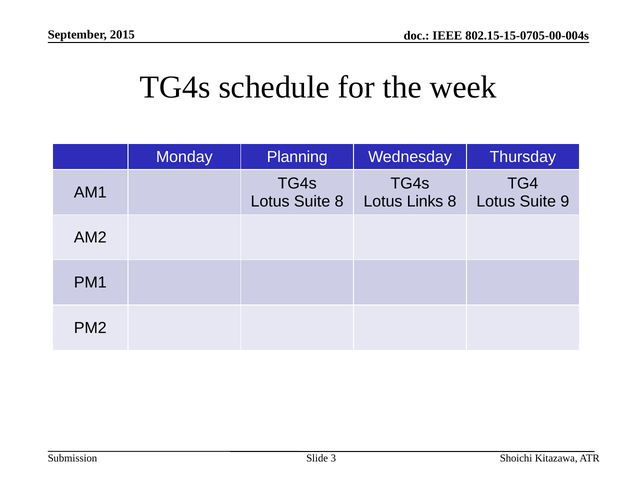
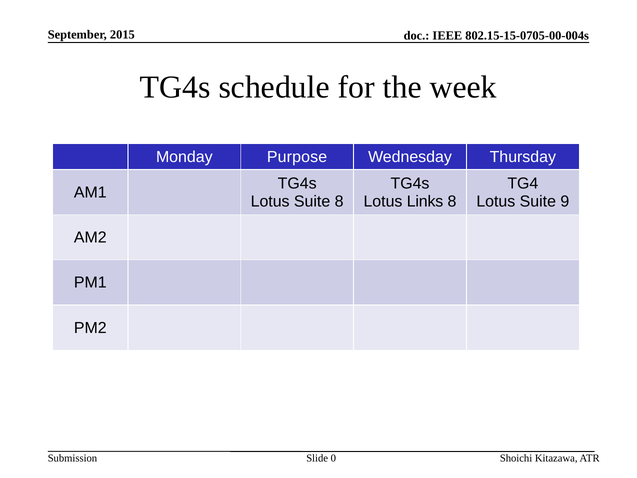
Planning: Planning -> Purpose
3: 3 -> 0
